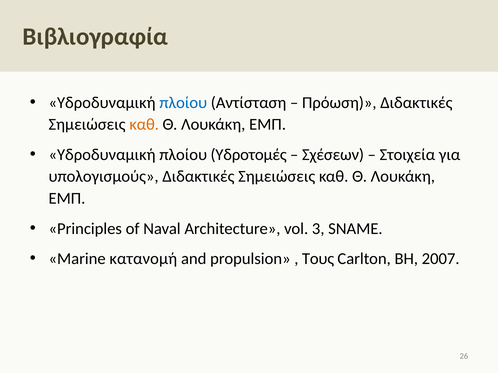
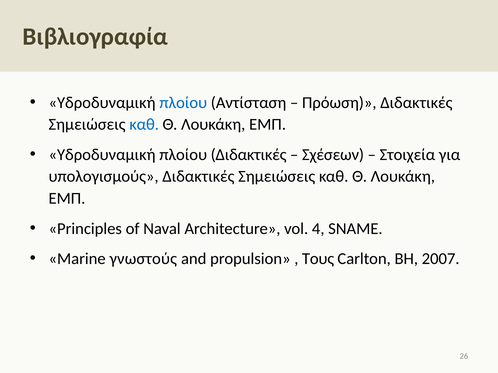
καθ at (144, 125) colour: orange -> blue
πλοίου Υδροτομές: Υδροτομές -> Διδακτικές
3: 3 -> 4
κατανομή: κατανομή -> γνωστούς
